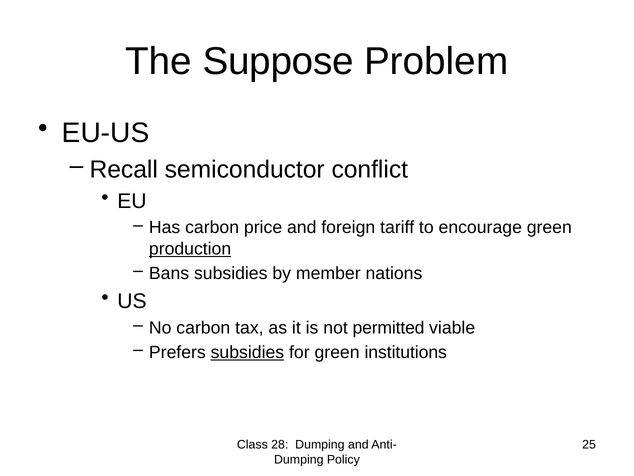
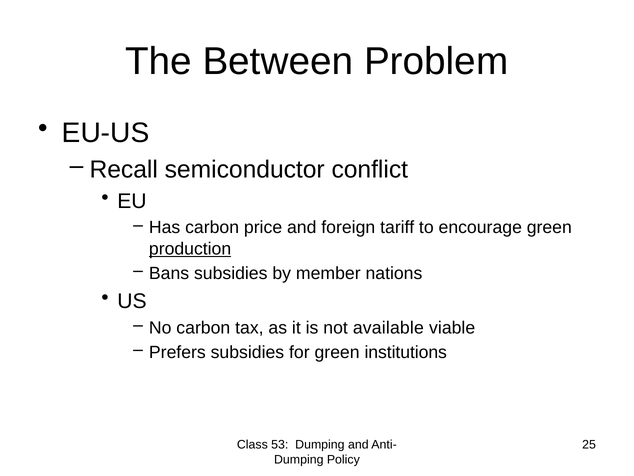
Suppose: Suppose -> Between
permitted: permitted -> available
subsidies at (247, 352) underline: present -> none
28: 28 -> 53
